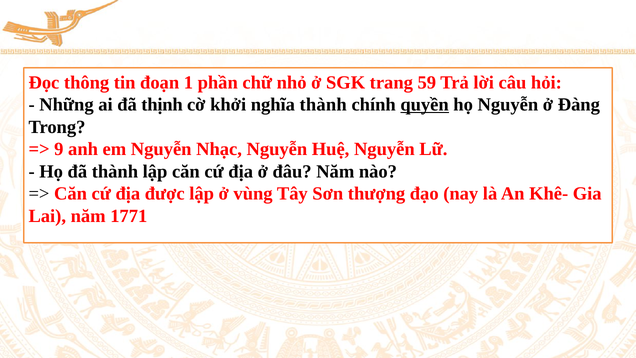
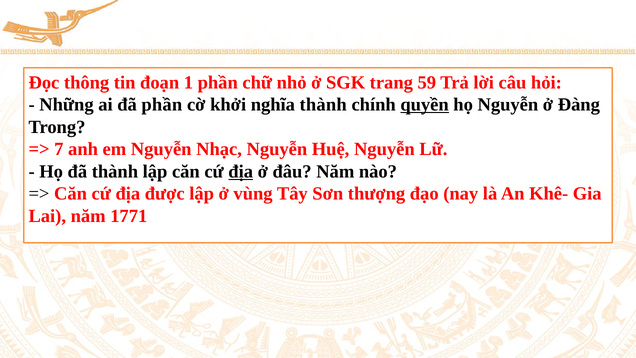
đã thịnh: thịnh -> phần
9: 9 -> 7
địa at (241, 171) underline: none -> present
